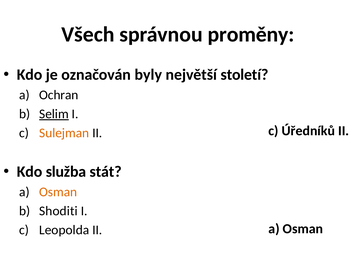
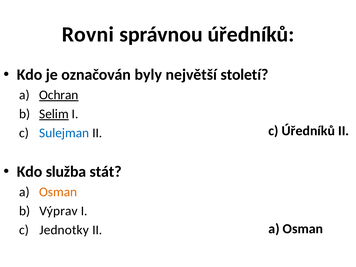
Všech: Všech -> Rovni
správnou proměny: proměny -> úředníků
Ochran underline: none -> present
Sulejman colour: orange -> blue
Shoditi: Shoditi -> Výprav
Leopolda: Leopolda -> Jednotky
